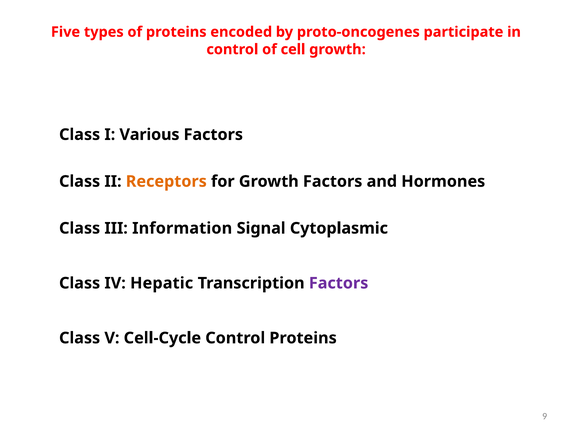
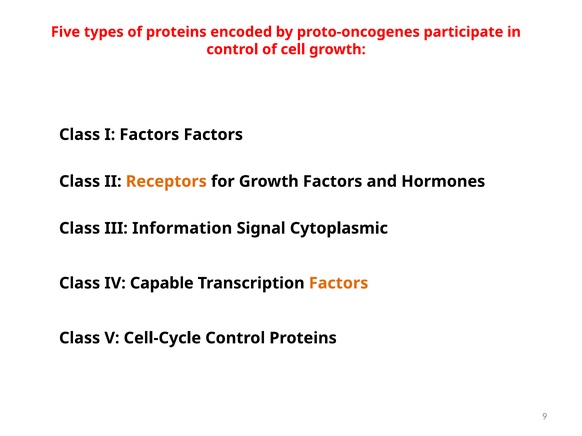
I Various: Various -> Factors
Hepatic: Hepatic -> Capable
Factors at (339, 283) colour: purple -> orange
